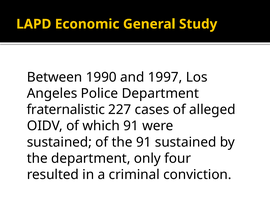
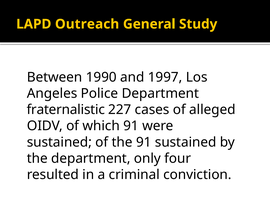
Economic: Economic -> Outreach
